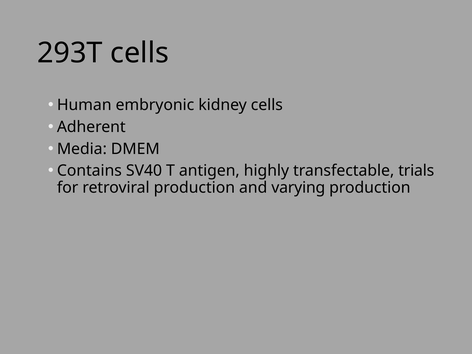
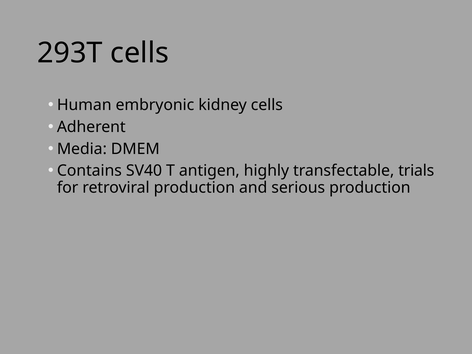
varying: varying -> serious
